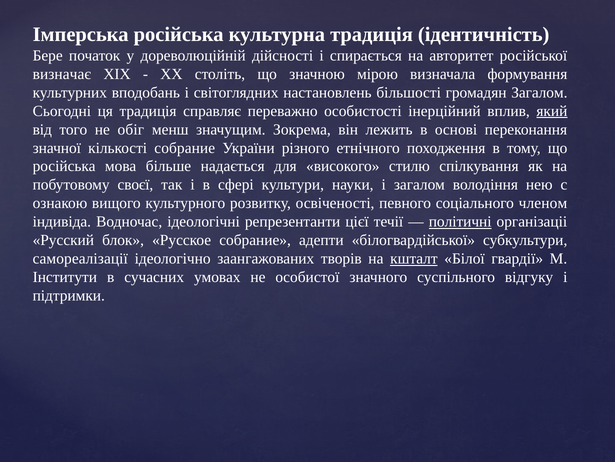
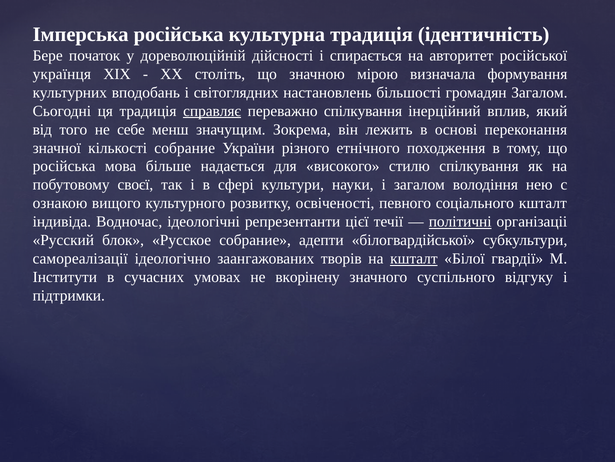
визначає: визначає -> українця
справляє underline: none -> present
переважно особистості: особистості -> спілкування
який underline: present -> none
обіг: обіг -> себе
соціального членом: членом -> кшталт
особистої: особистої -> вкорінену
